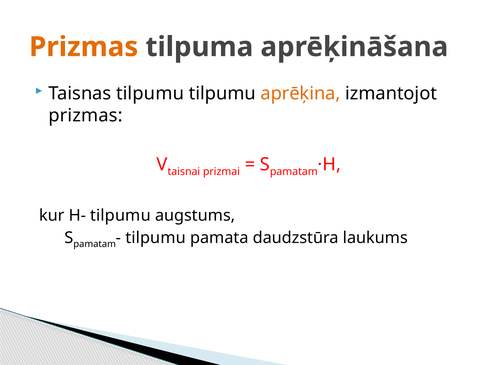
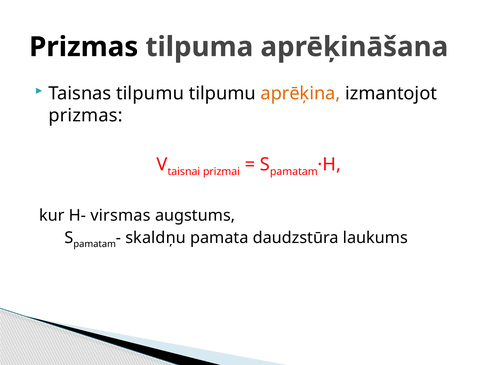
Prizmas at (84, 47) colour: orange -> black
H- tilpumu: tilpumu -> virsmas
tilpumu at (156, 238): tilpumu -> skaldņu
